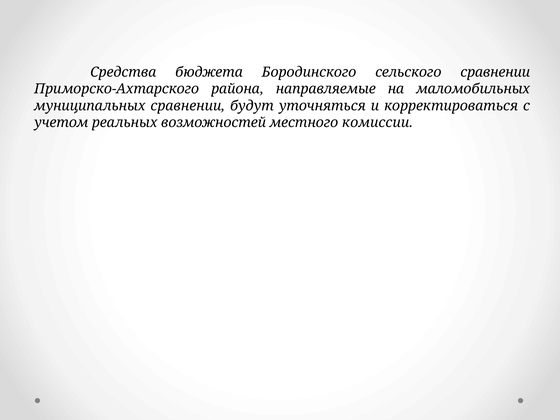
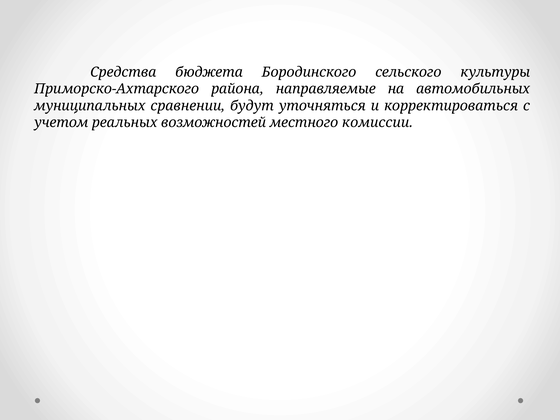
сельского сравнении: сравнении -> культуры
маломобильных: маломобильных -> автомобильных
